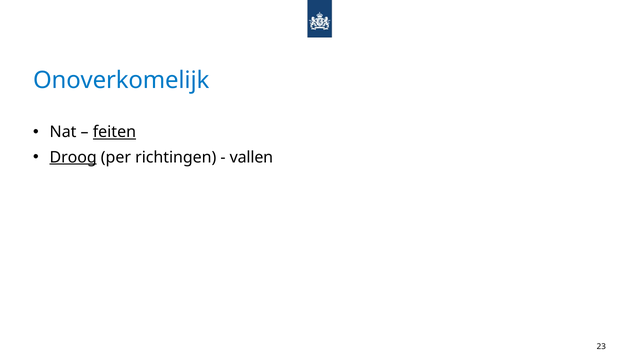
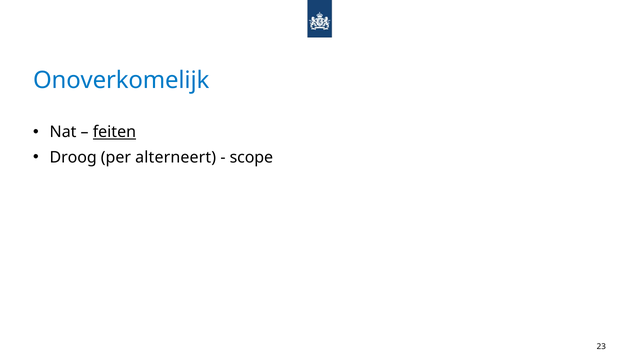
Droog underline: present -> none
richtingen: richtingen -> alterneert
vallen: vallen -> scope
